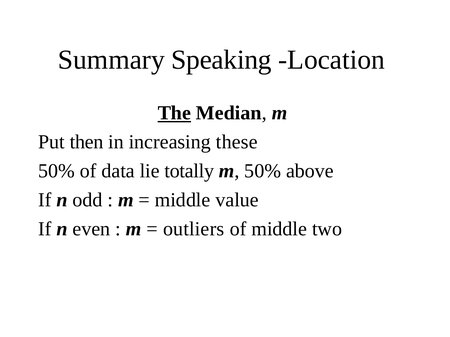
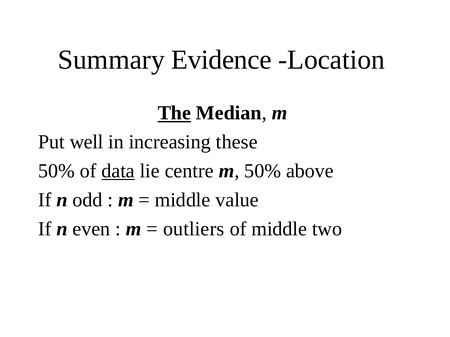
Speaking: Speaking -> Evidence
then: then -> well
data underline: none -> present
totally: totally -> centre
